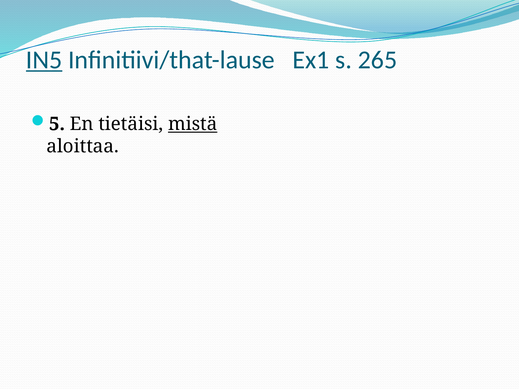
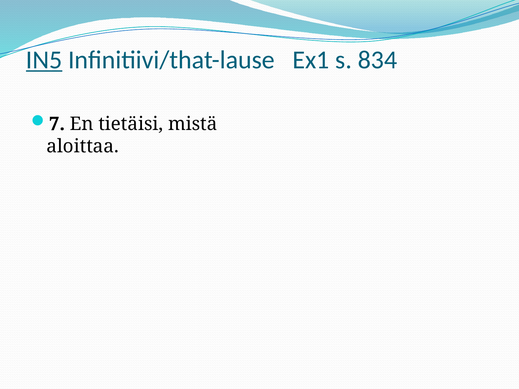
265: 265 -> 834
5: 5 -> 7
mistä underline: present -> none
